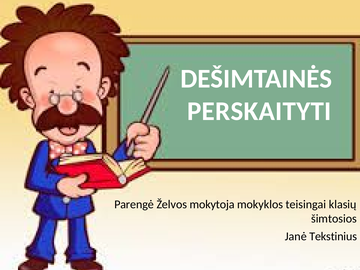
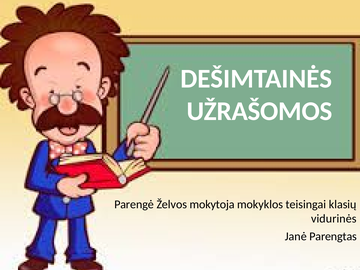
PERSKAITYTI: PERSKAITYTI -> UŽRAŠOMOS
šimtosios: šimtosios -> vidurinės
Tekstinius: Tekstinius -> Parengtas
